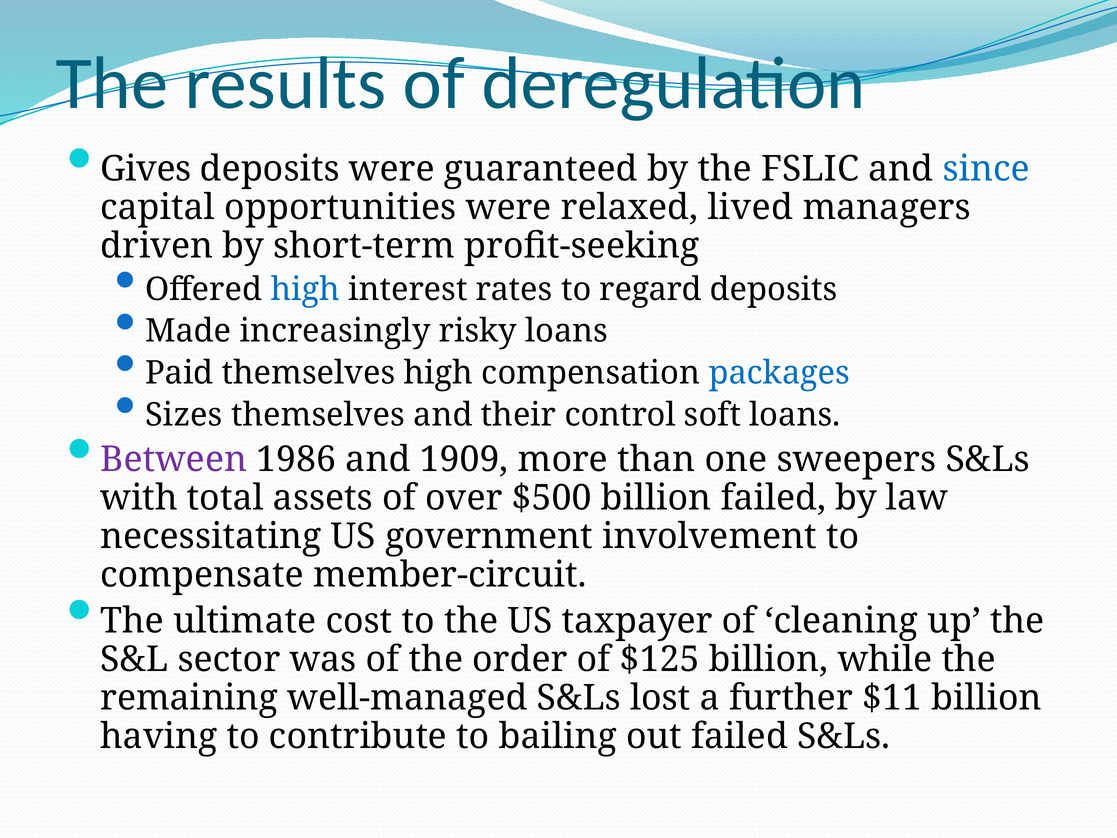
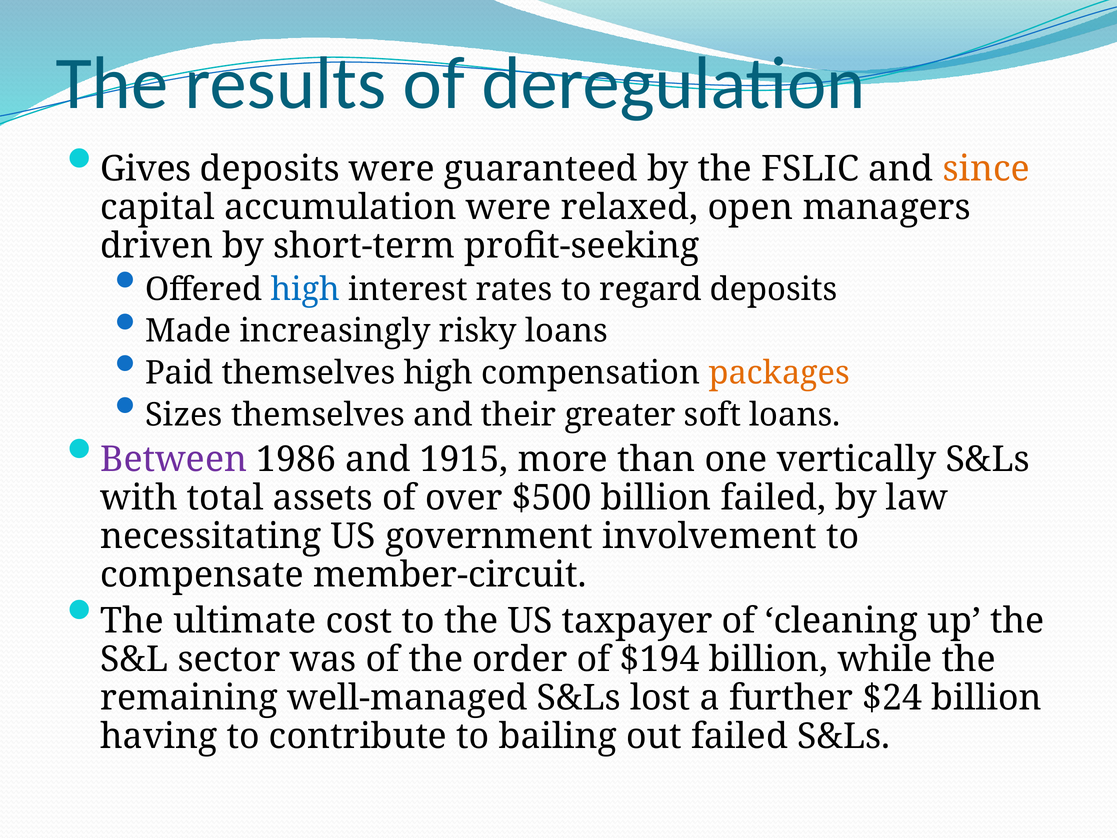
since colour: blue -> orange
opportunities: opportunities -> accumulation
lived: lived -> open
packages colour: blue -> orange
control: control -> greater
1909: 1909 -> 1915
sweepers: sweepers -> vertically
$125: $125 -> $194
$11: $11 -> $24
